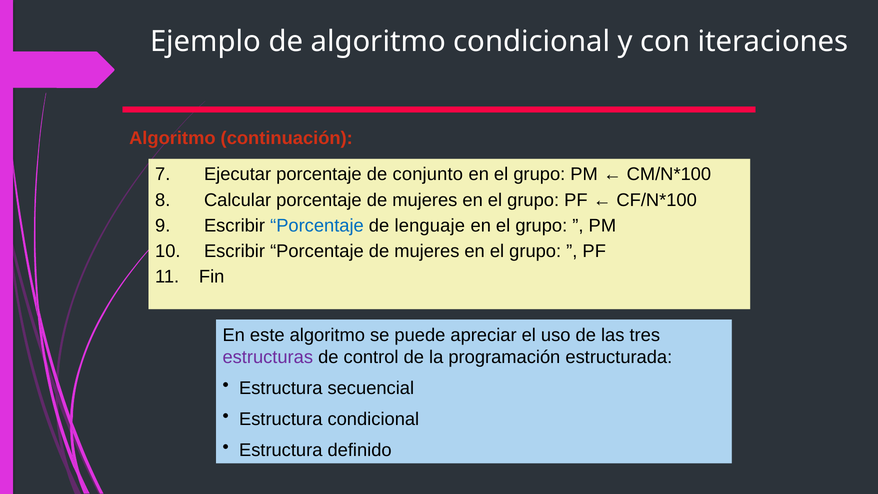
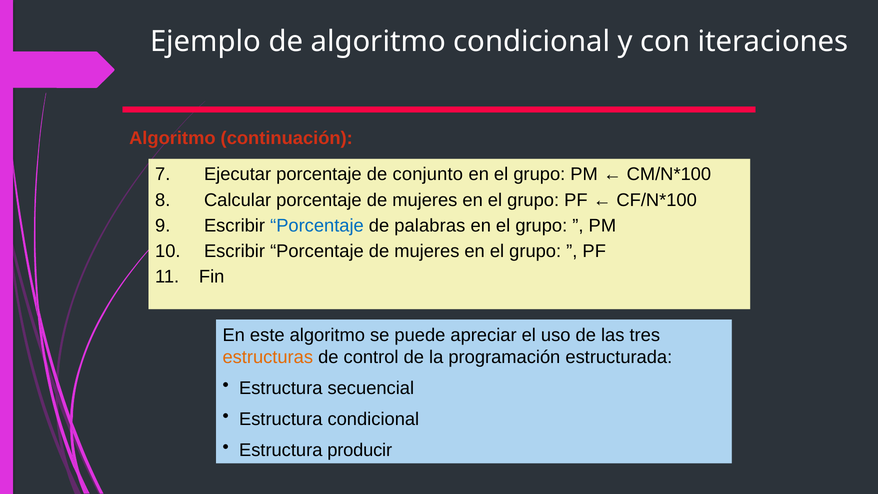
lenguaje: lenguaje -> palabras
estructuras colour: purple -> orange
definido: definido -> producir
